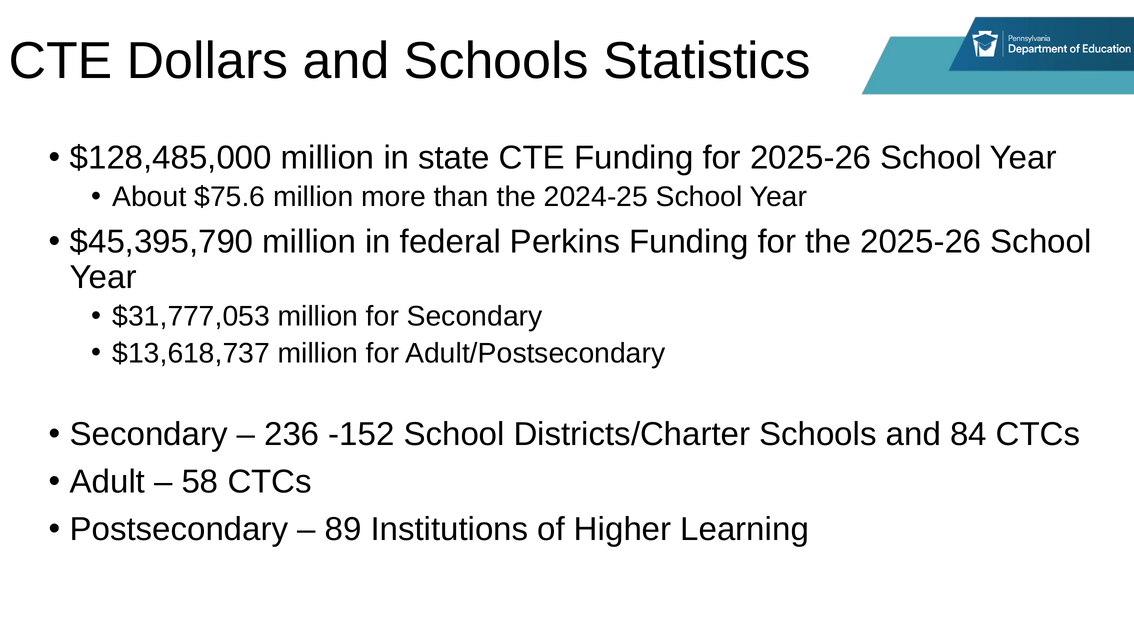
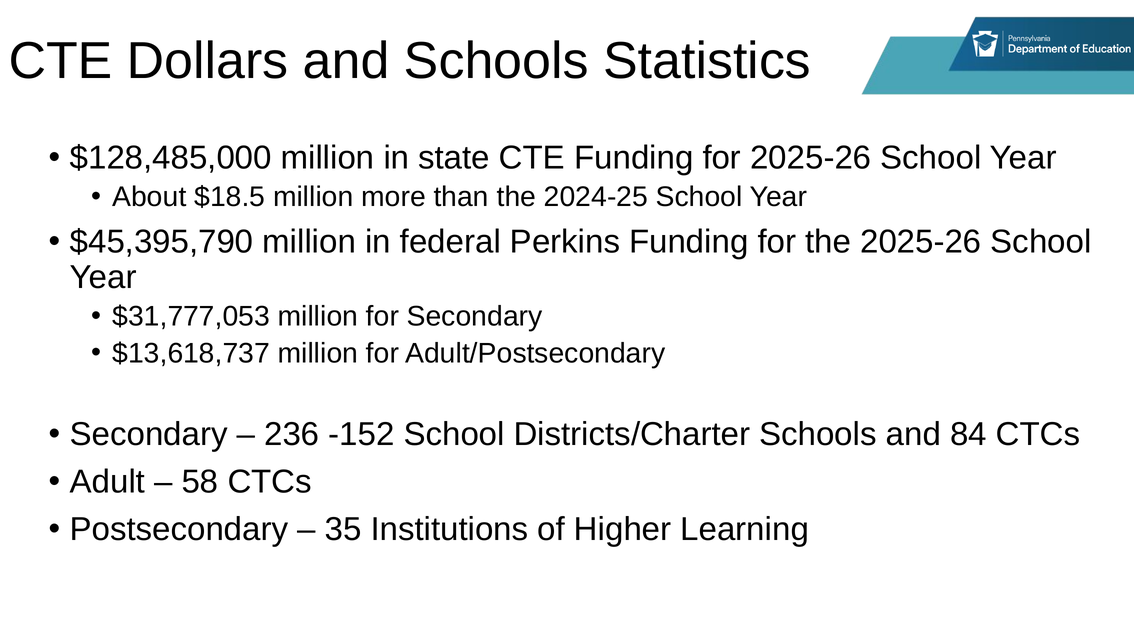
$75.6: $75.6 -> $18.5
89: 89 -> 35
